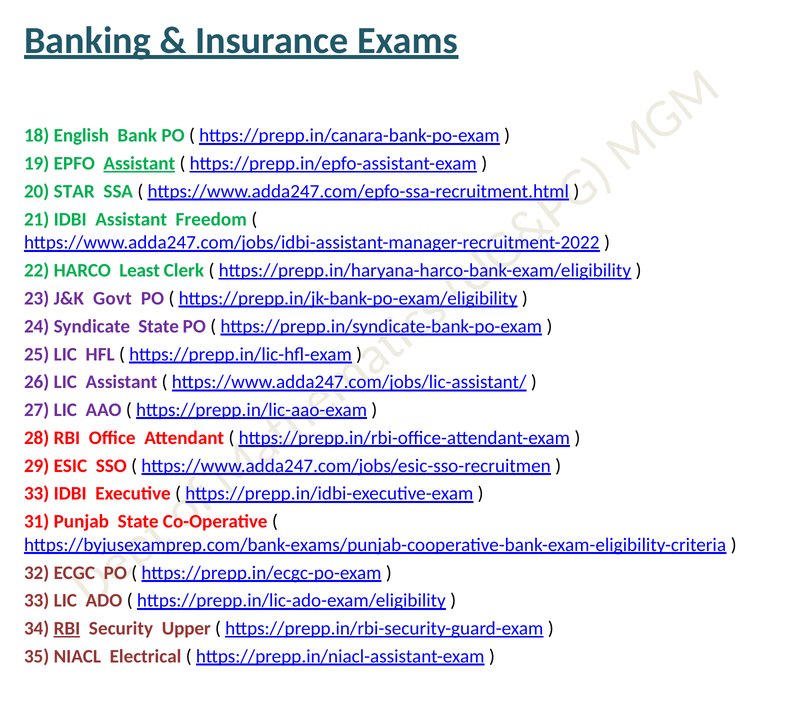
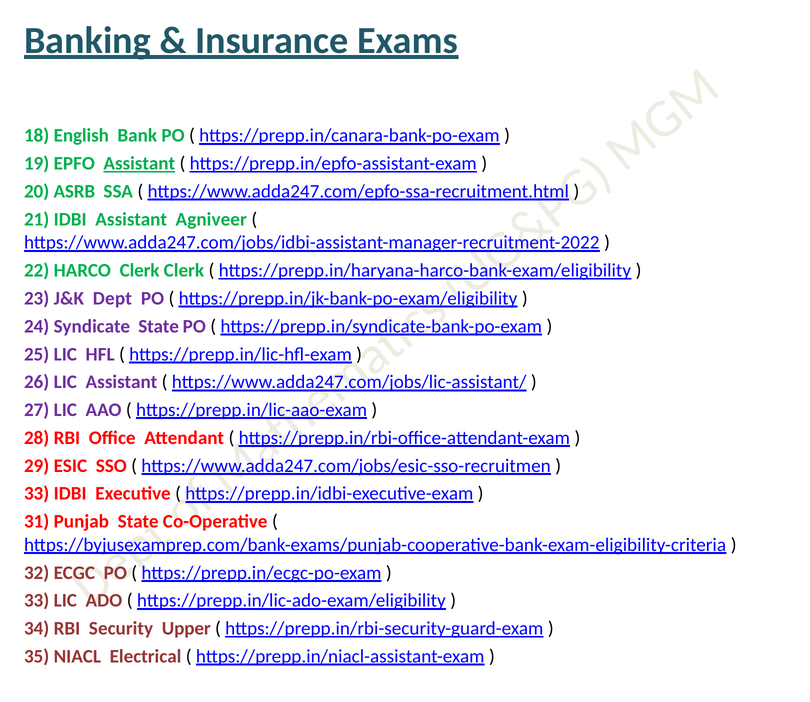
STAR: STAR -> ASRB
Freedom: Freedom -> Agniveer
HARCO Least: Least -> Clerk
Govt: Govt -> Dept
RBI at (67, 628) underline: present -> none
